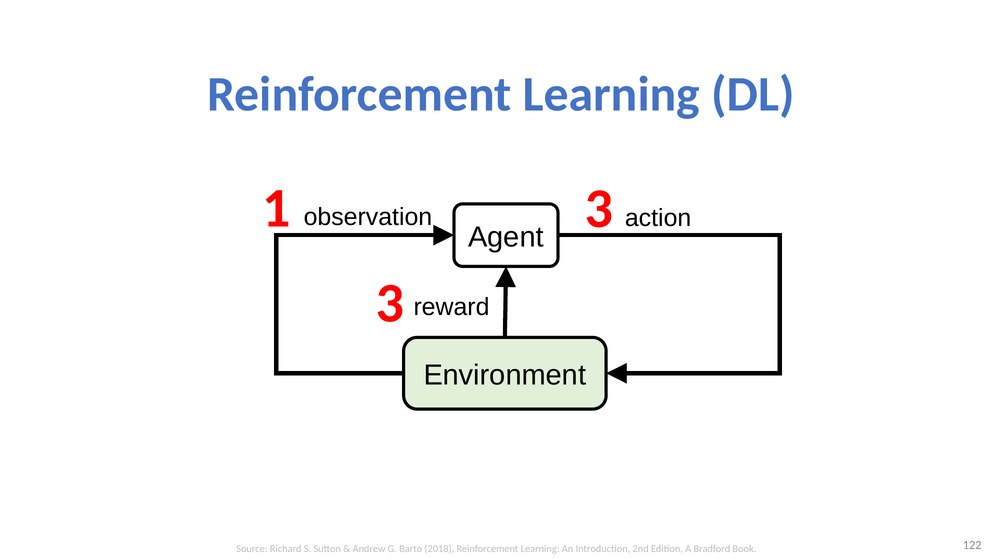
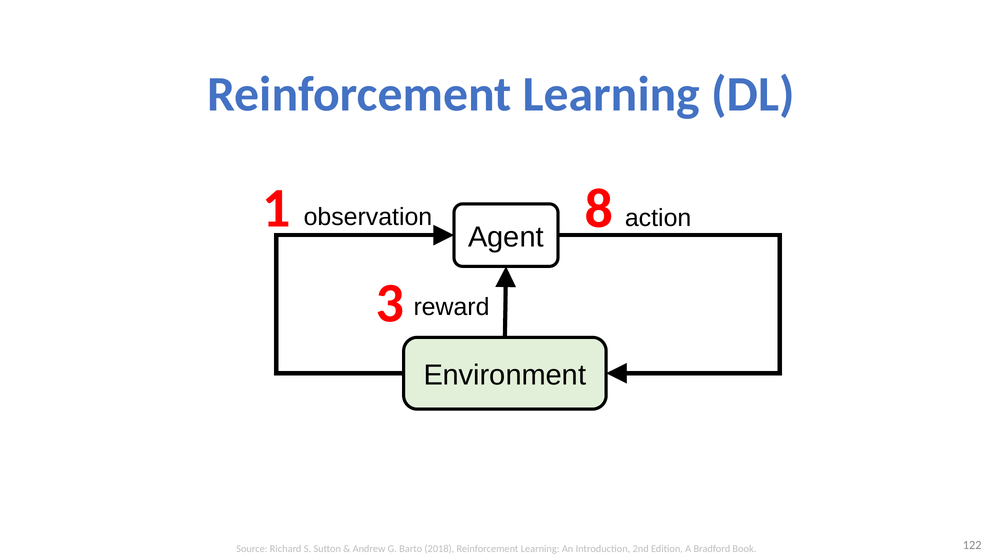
1 3: 3 -> 8
